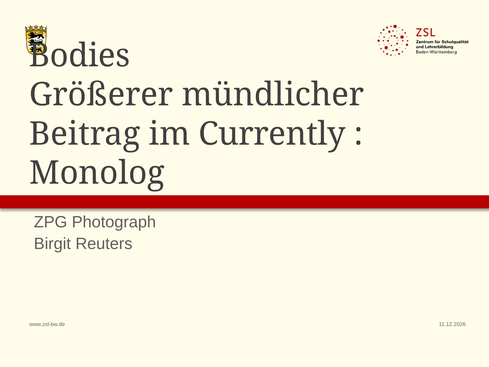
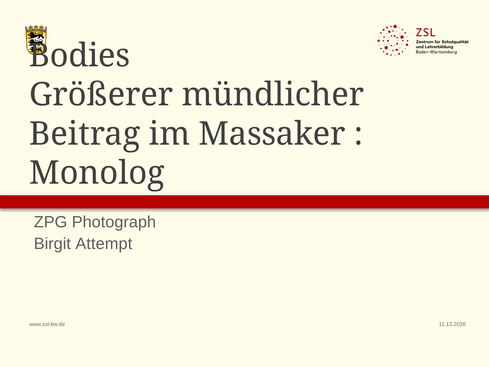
Currently: Currently -> Massaker
Reuters: Reuters -> Attempt
